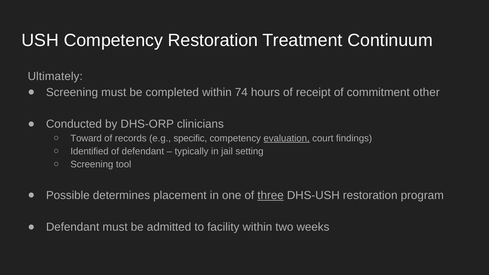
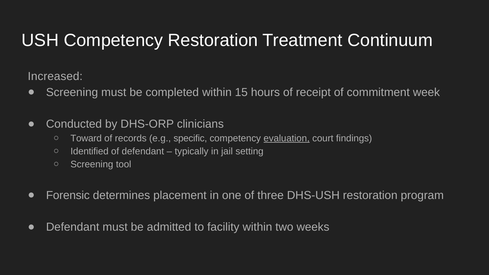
Ultimately: Ultimately -> Increased
74: 74 -> 15
other: other -> week
Possible: Possible -> Forensic
three underline: present -> none
